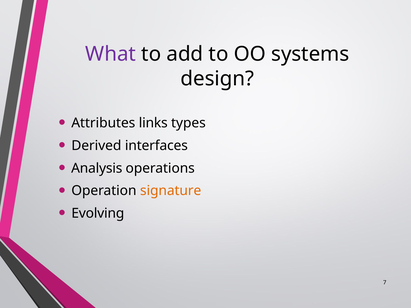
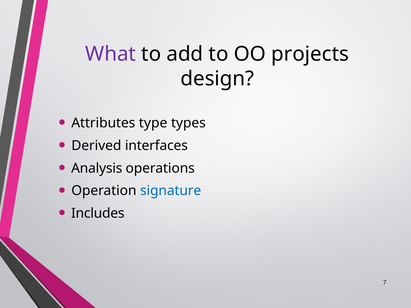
systems: systems -> projects
links: links -> type
signature colour: orange -> blue
Evolving: Evolving -> Includes
